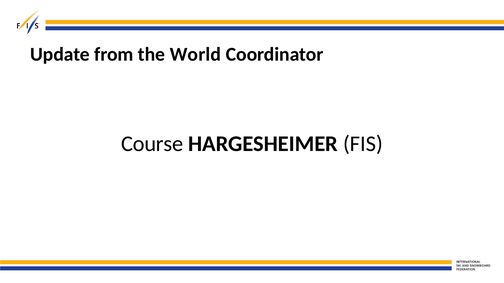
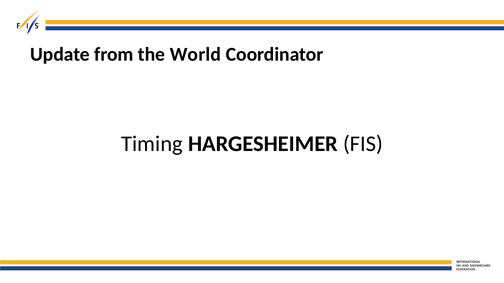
Course: Course -> Timing
